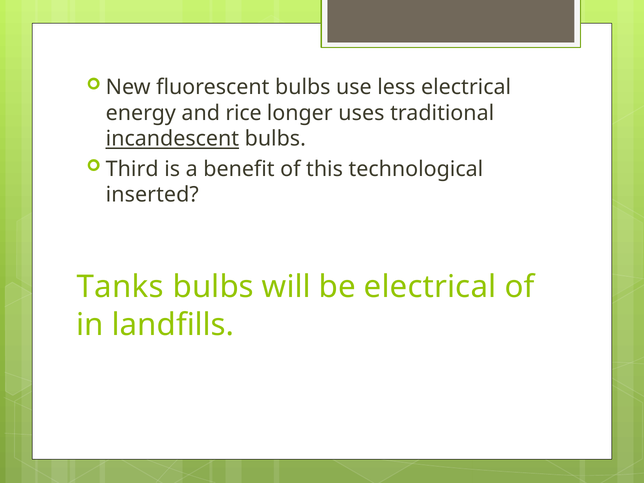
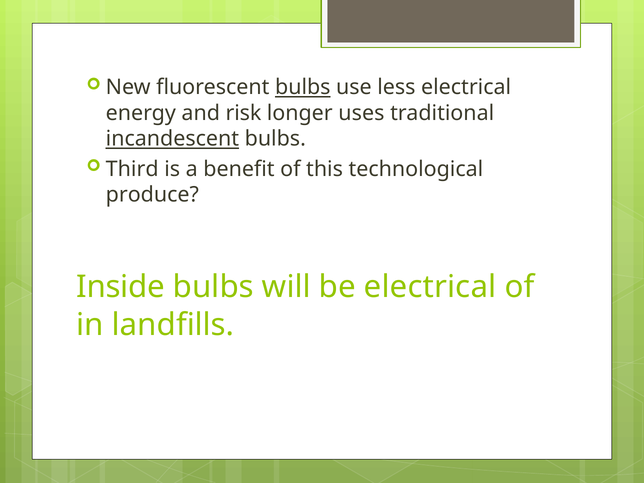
bulbs at (303, 87) underline: none -> present
rice: rice -> risk
inserted: inserted -> produce
Tanks: Tanks -> Inside
